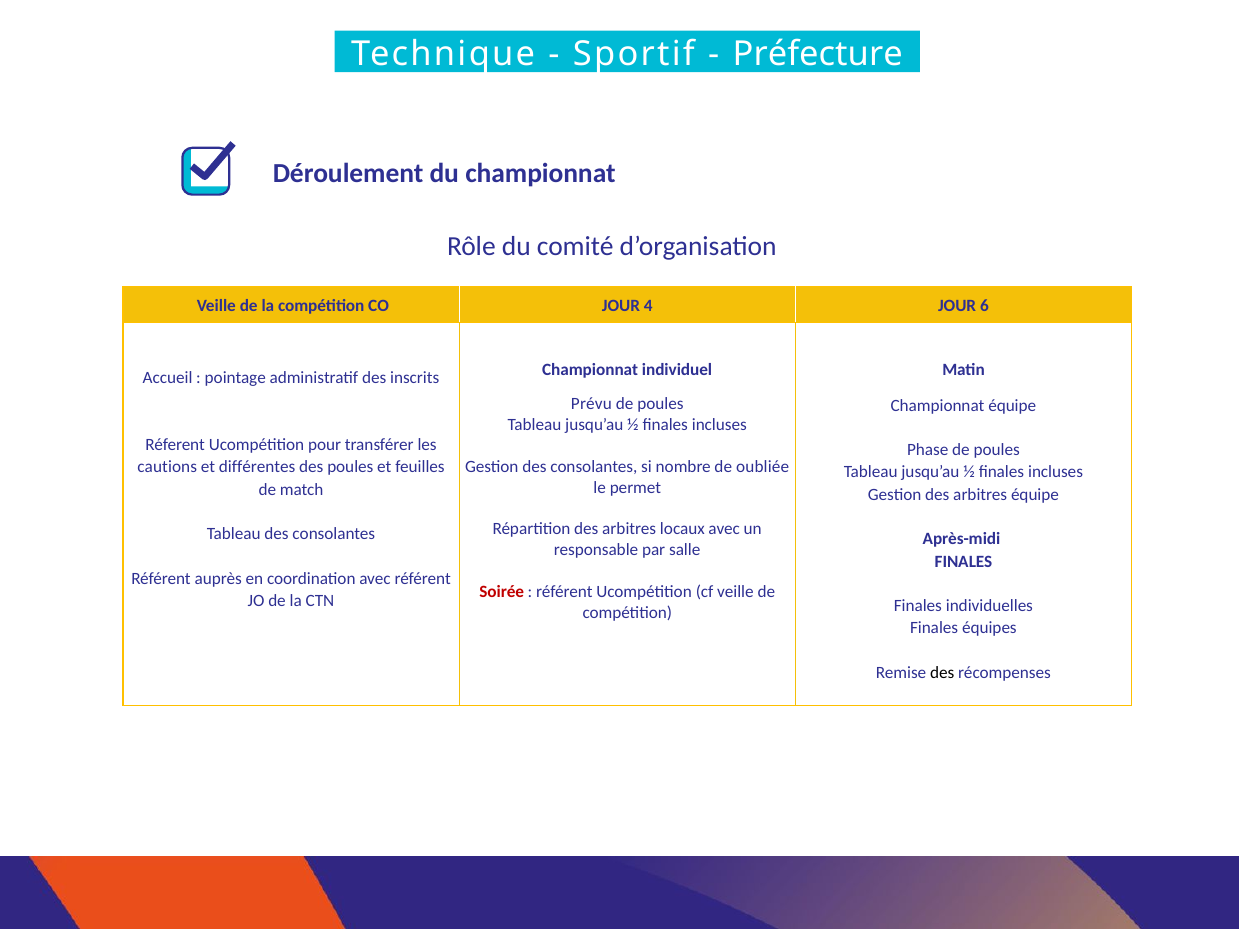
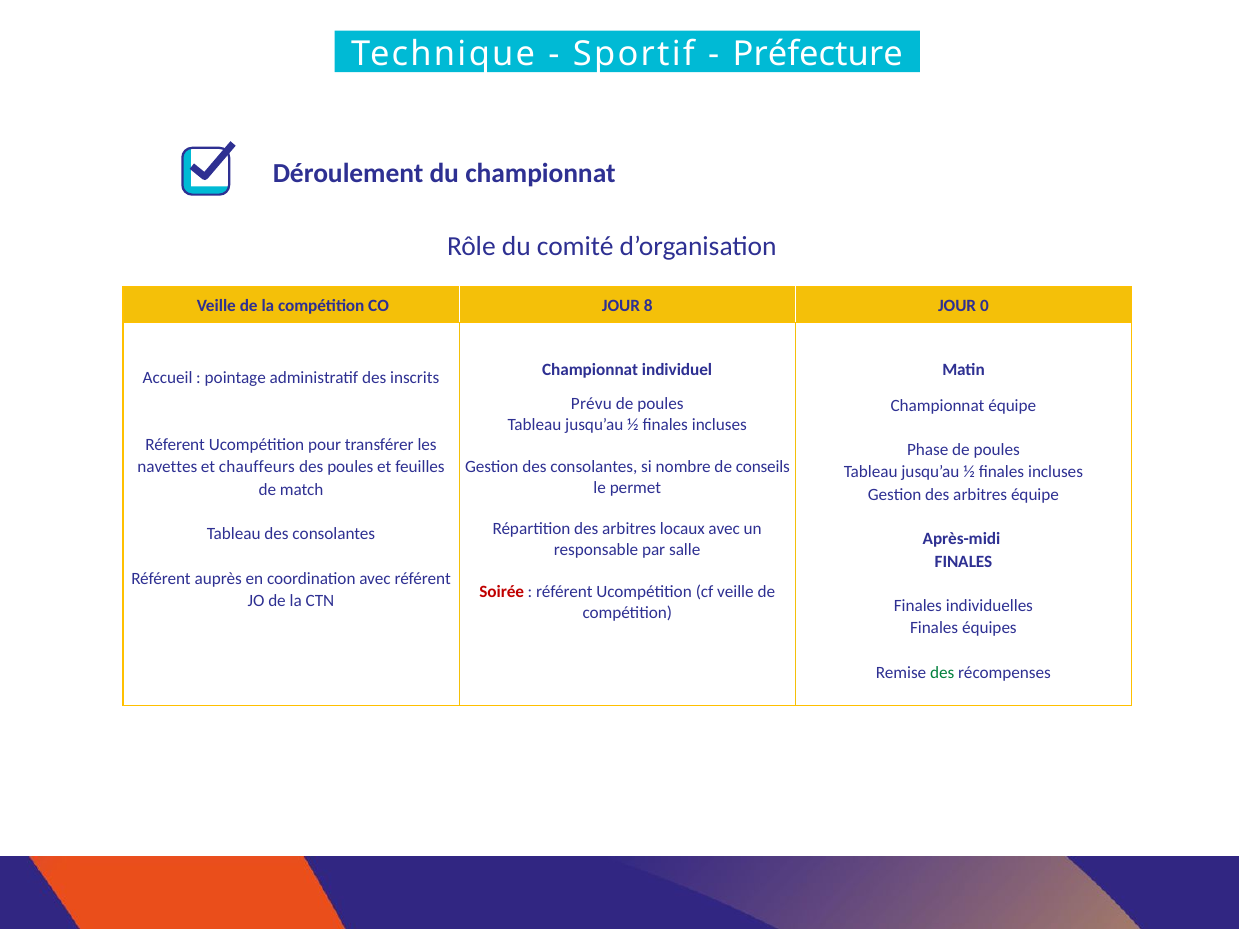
4: 4 -> 8
6: 6 -> 0
oubliée: oubliée -> conseils
cautions: cautions -> navettes
différentes: différentes -> chauffeurs
des at (942, 673) colour: black -> green
